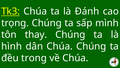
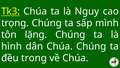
Đánh: Đánh -> Nguy
thay: thay -> lặng
